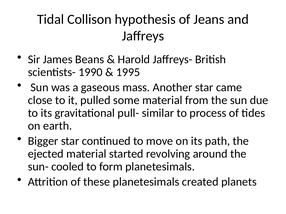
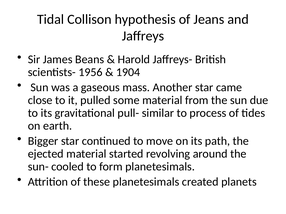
1990: 1990 -> 1956
1995: 1995 -> 1904
